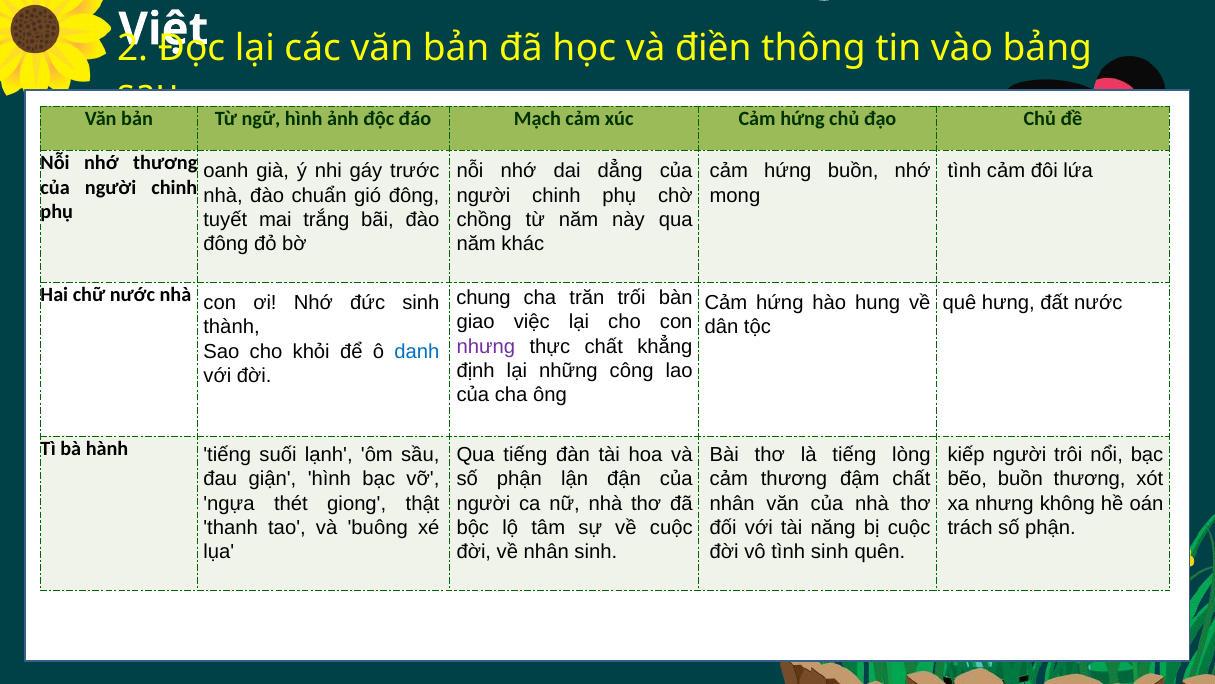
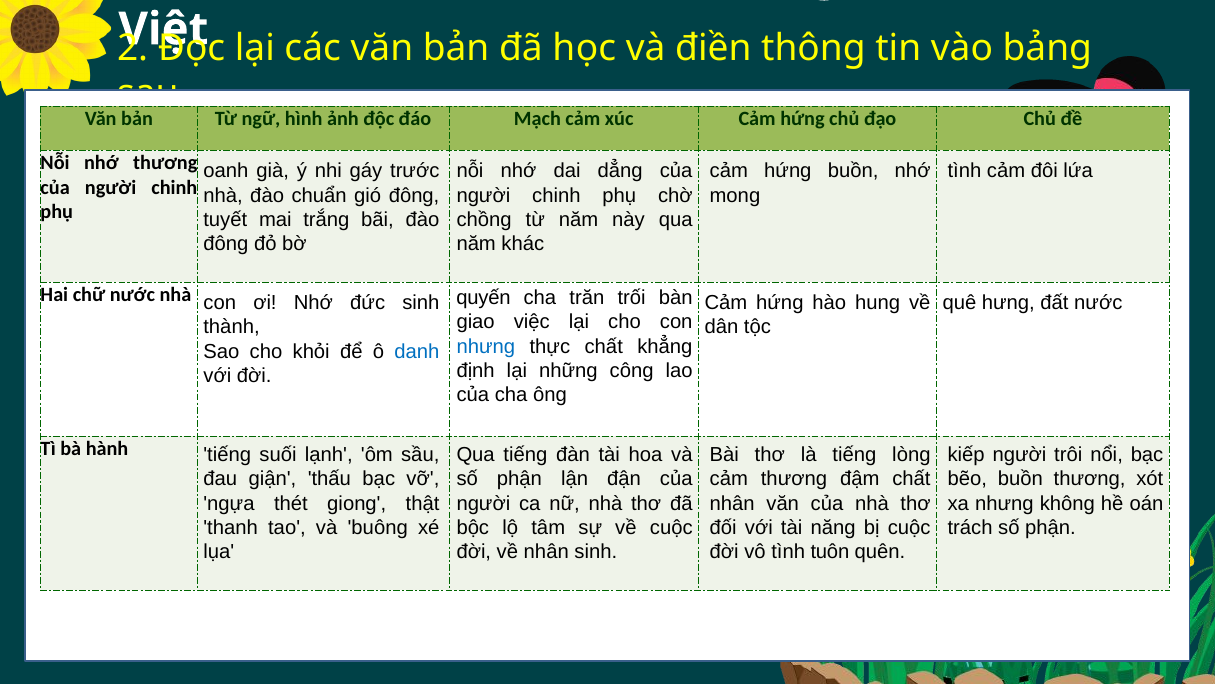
chung: chung -> quyến
nhưng at (486, 346) colour: purple -> blue
giận hình: hình -> thấu
tình sinh: sinh -> tuôn
